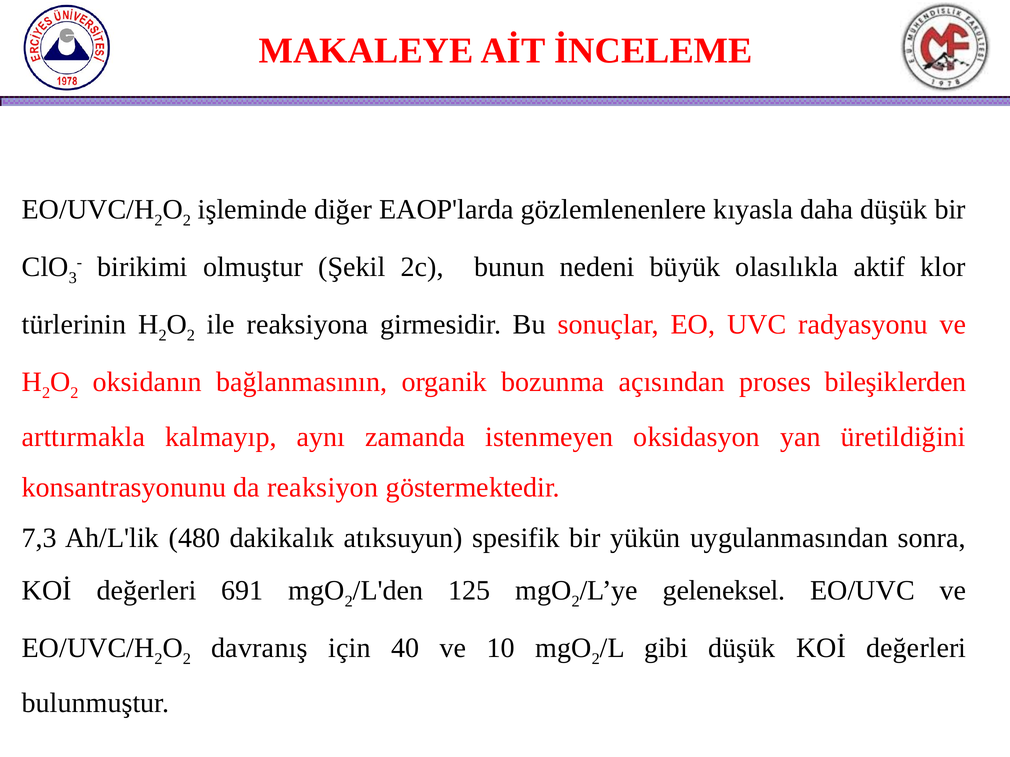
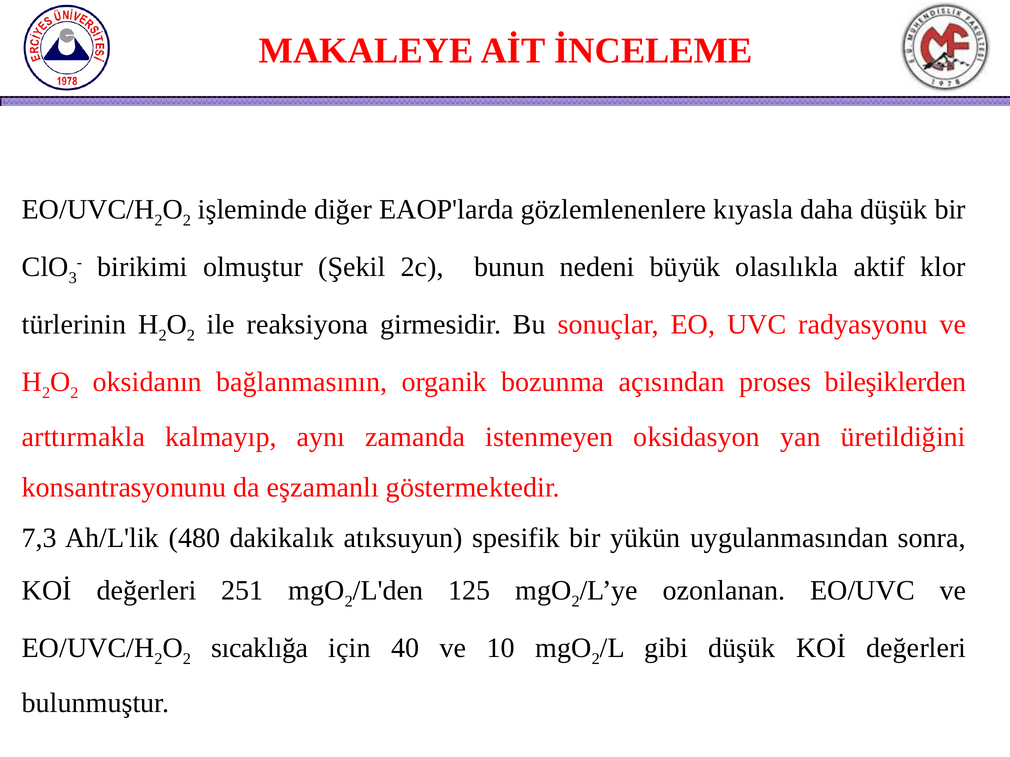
reaksiyon: reaksiyon -> eşzamanlı
691: 691 -> 251
geleneksel: geleneksel -> ozonlanan
davranış: davranış -> sıcaklığa
